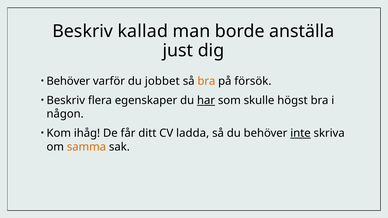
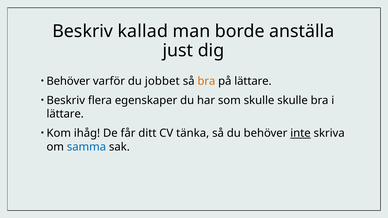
på försök: försök -> lättare
har underline: present -> none
skulle högst: högst -> skulle
någon at (65, 114): någon -> lättare
ladda: ladda -> tänka
samma colour: orange -> blue
